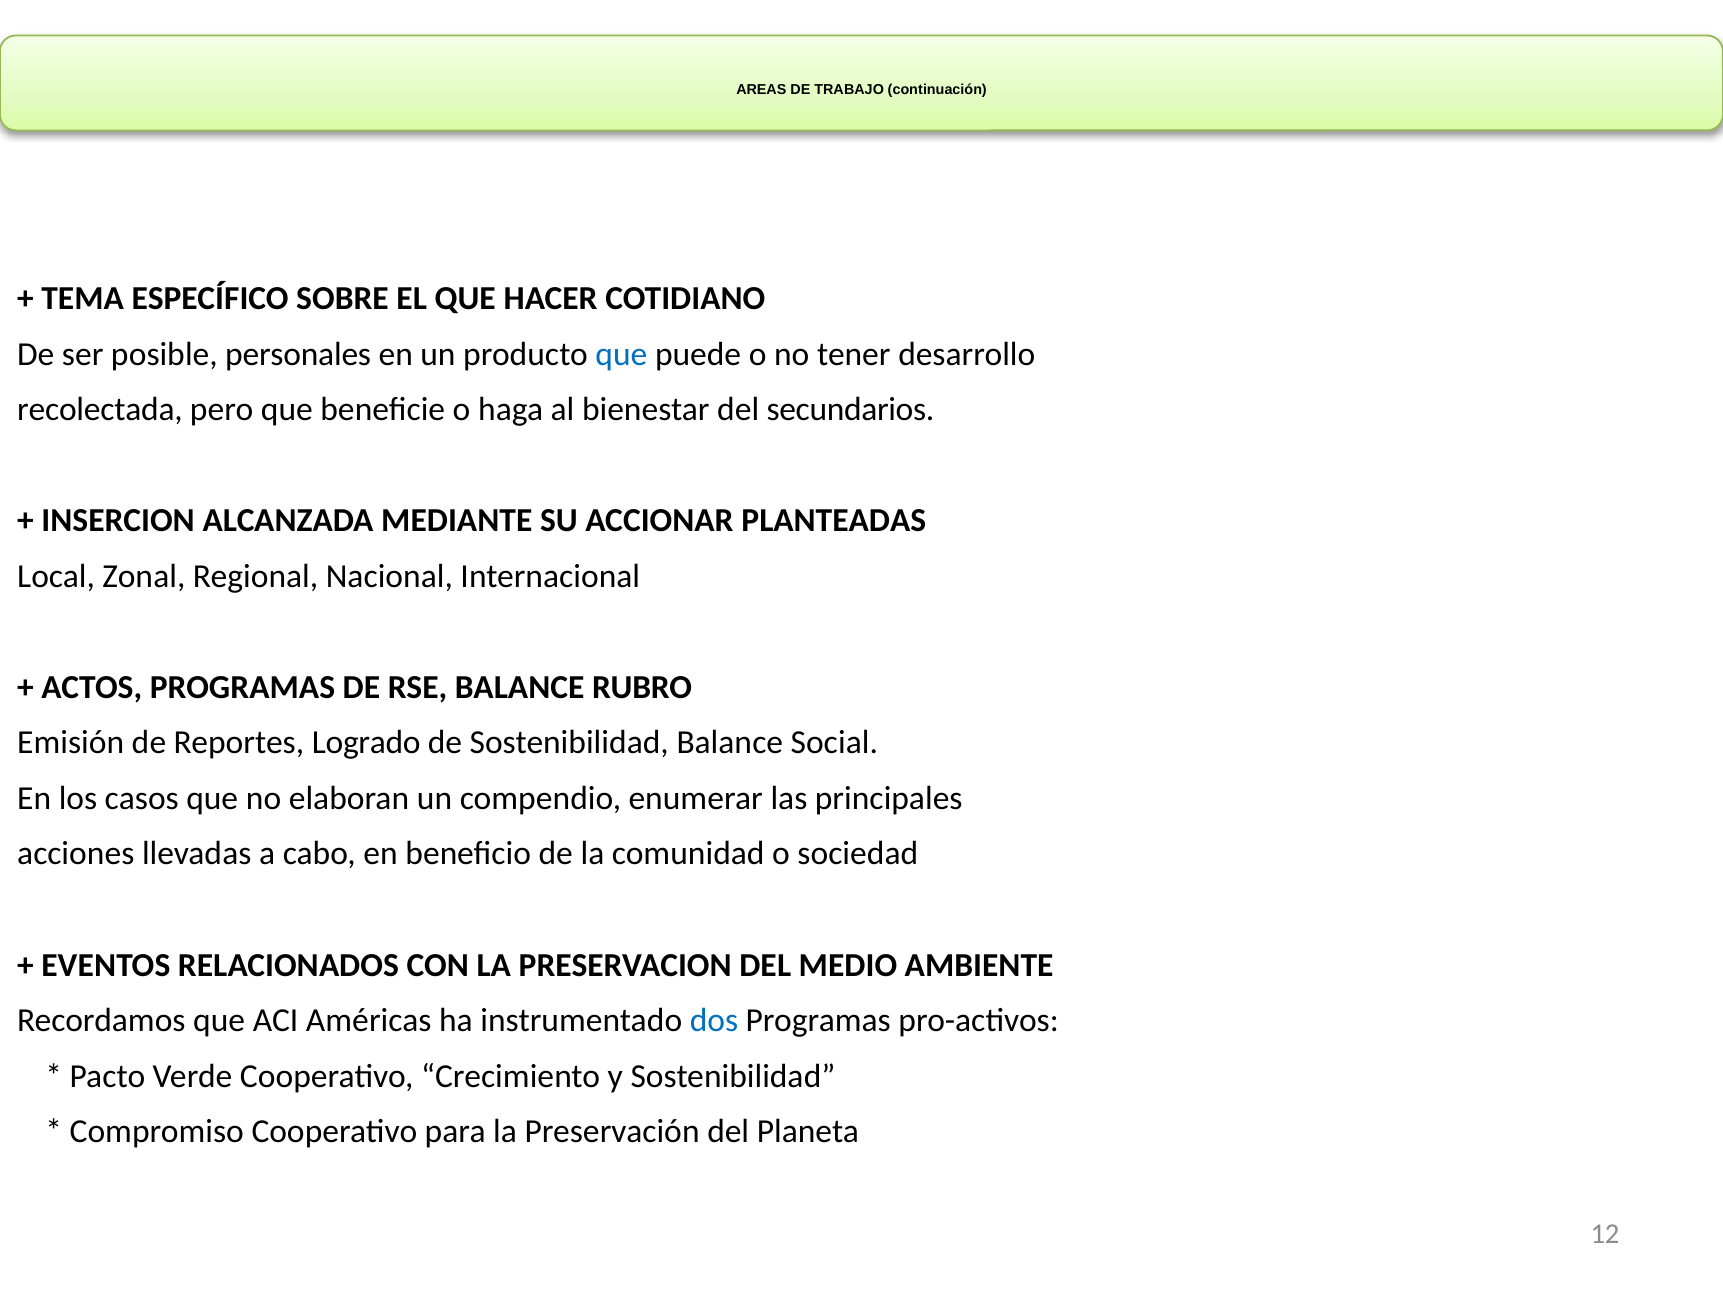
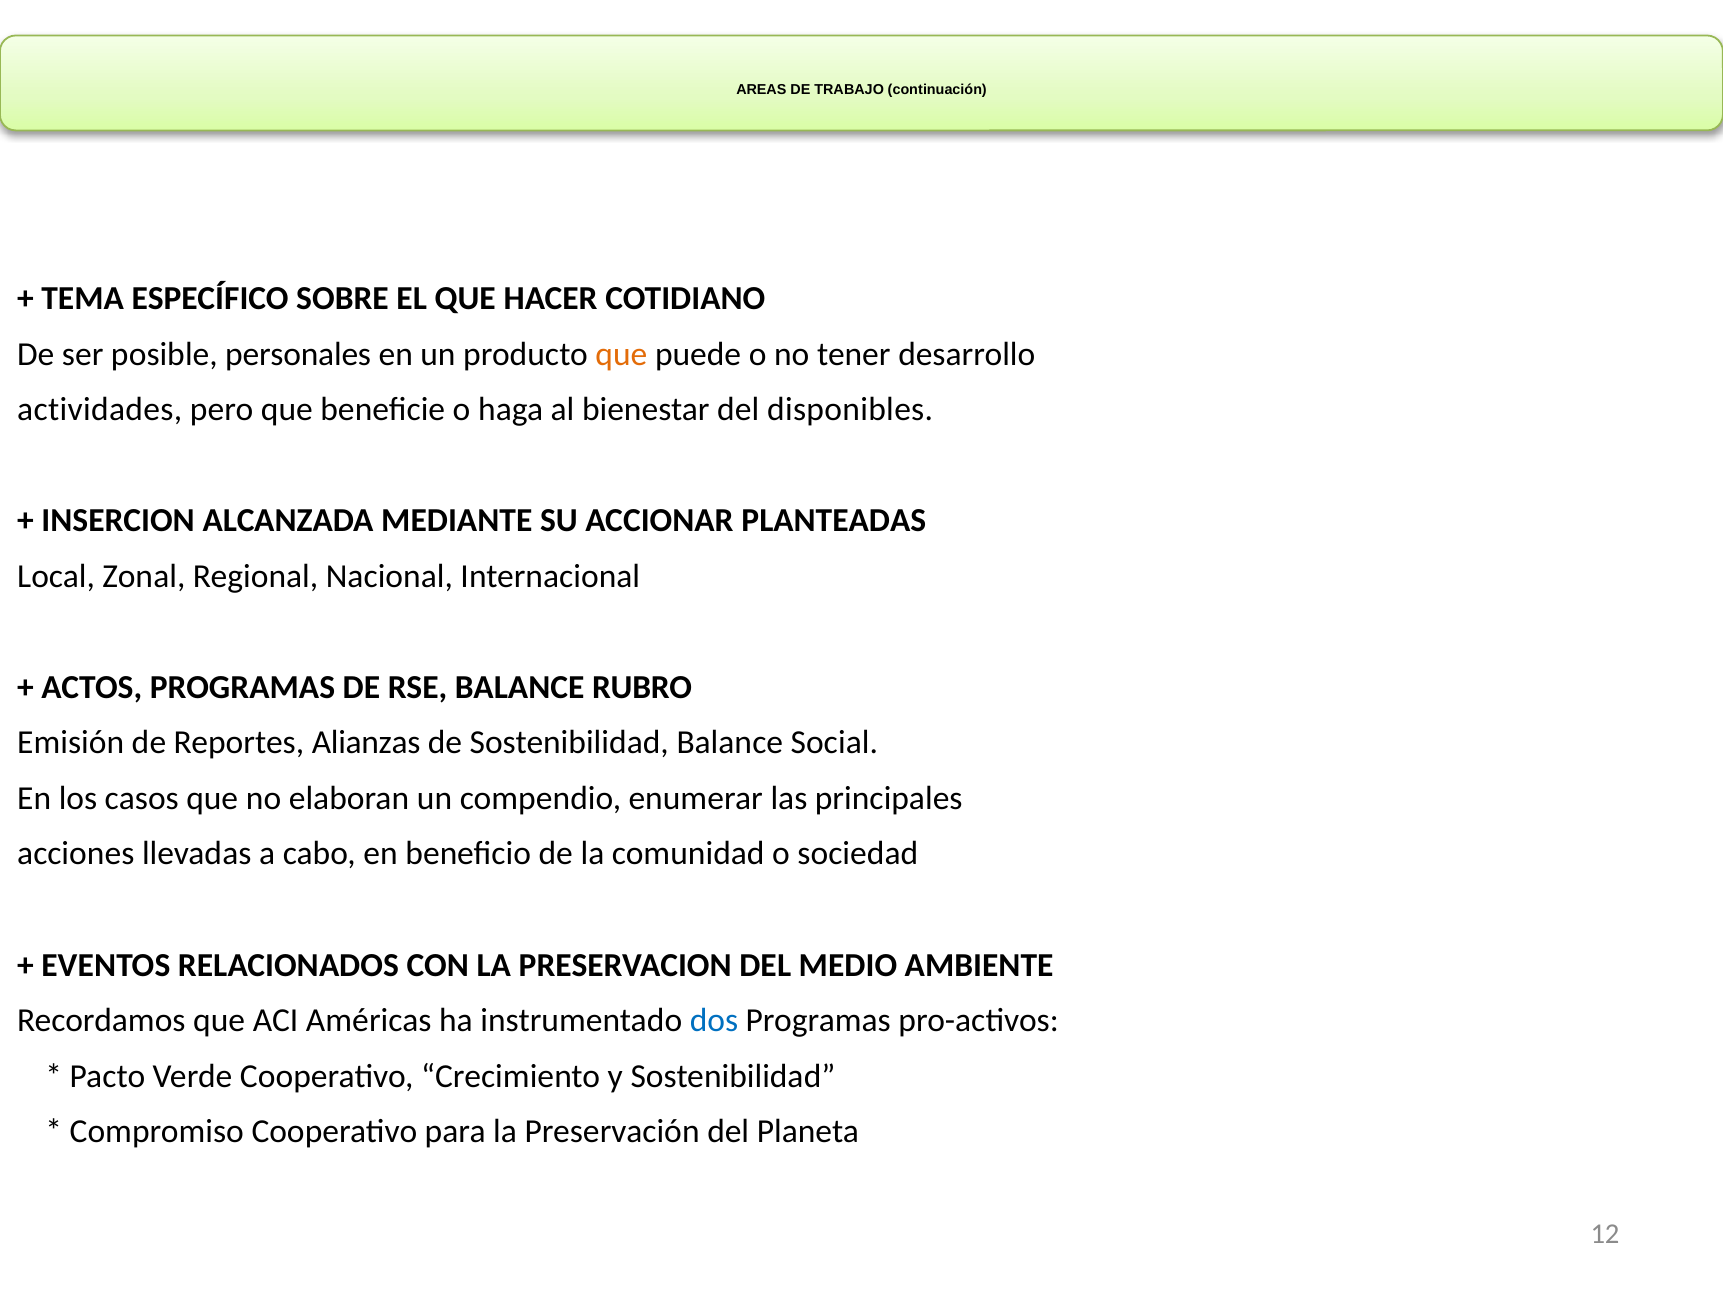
que at (621, 354) colour: blue -> orange
recolectada: recolectada -> actividades
secundarios: secundarios -> disponibles
Logrado: Logrado -> Alianzas
